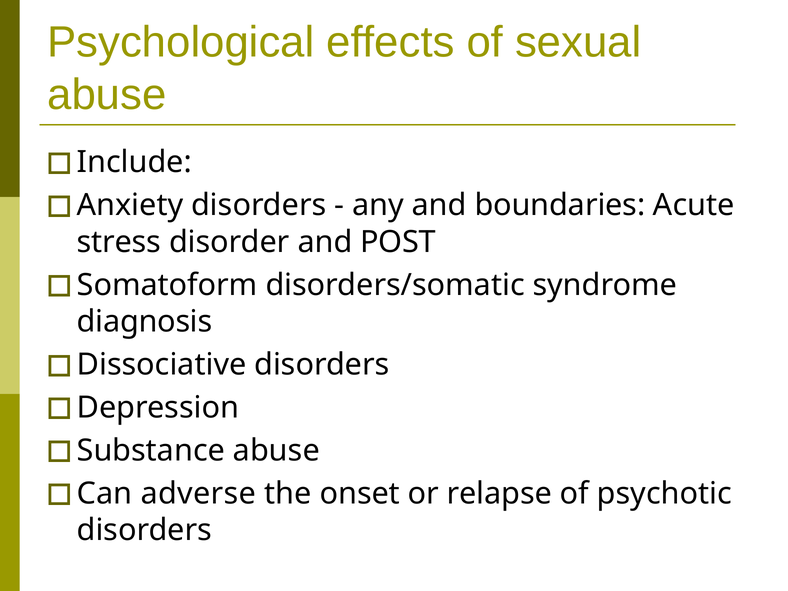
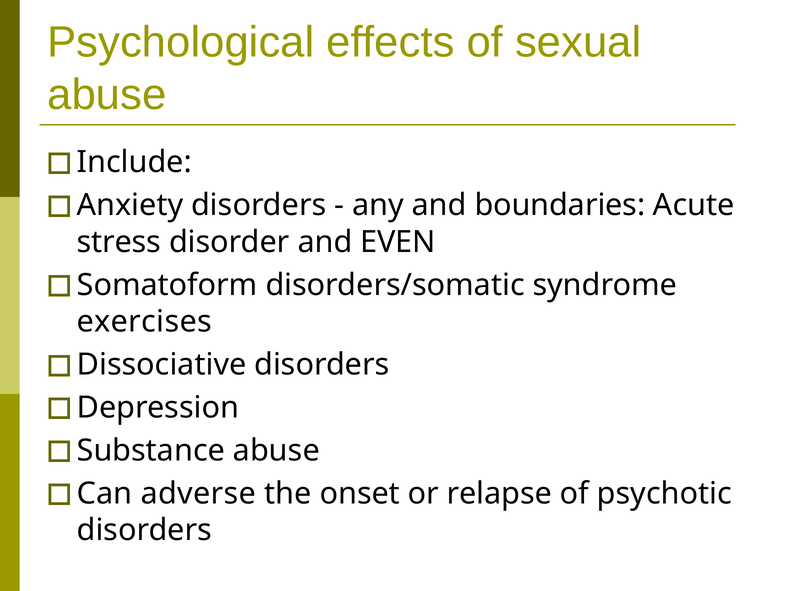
POST: POST -> EVEN
diagnosis: diagnosis -> exercises
